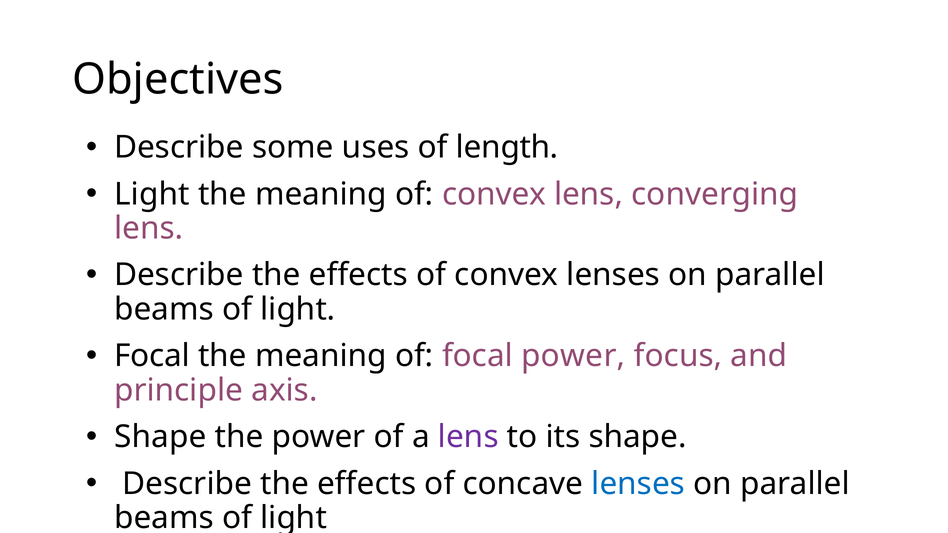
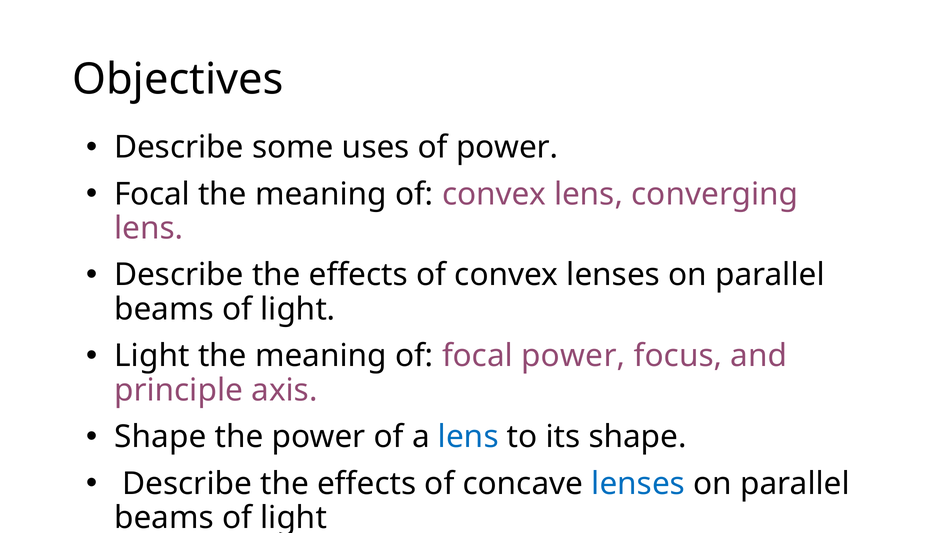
of length: length -> power
Light at (152, 194): Light -> Focal
Focal at (152, 356): Focal -> Light
lens at (468, 437) colour: purple -> blue
